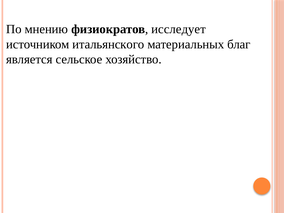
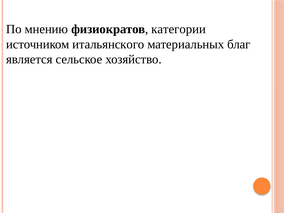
исследует: исследует -> категории
